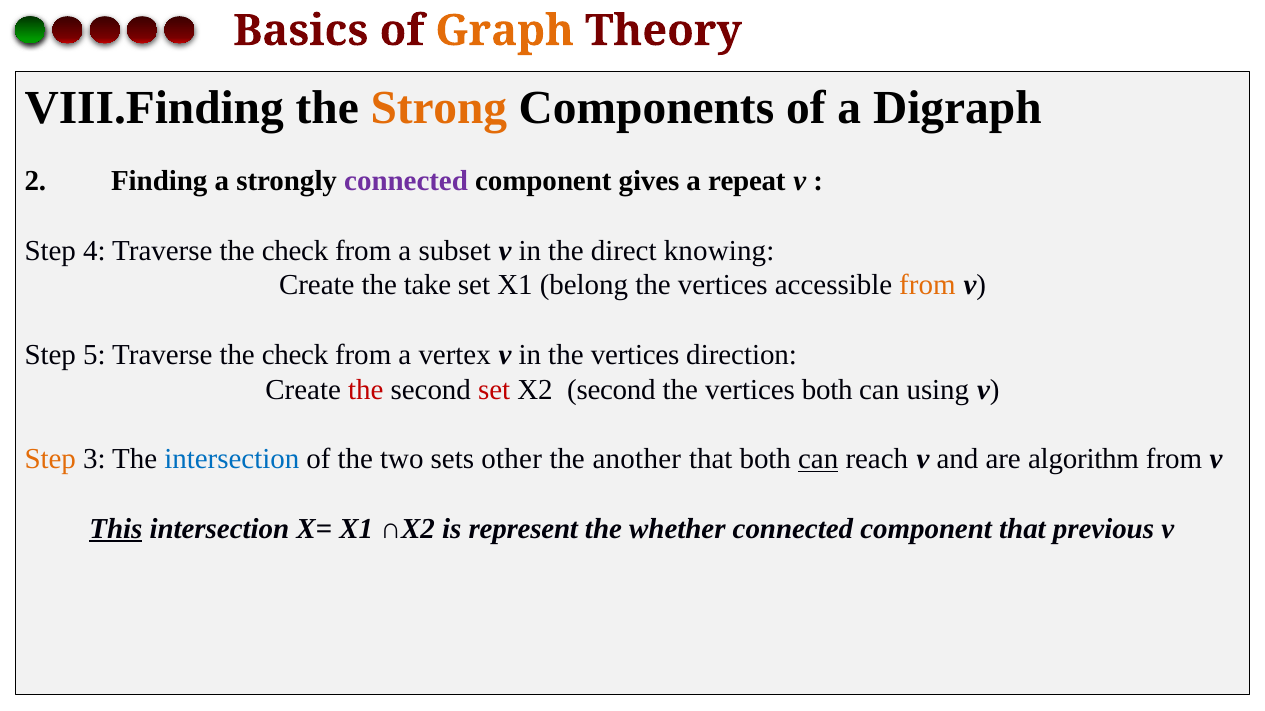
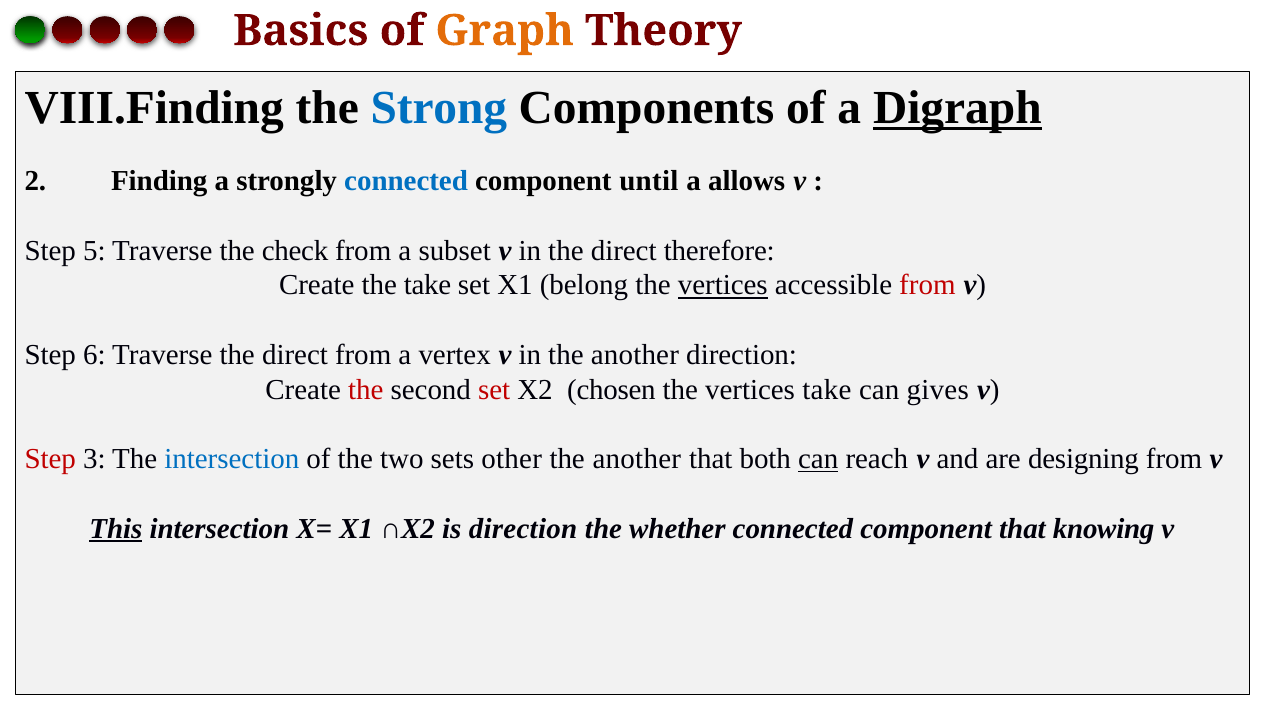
Strong colour: orange -> blue
Digraph underline: none -> present
connected at (406, 181) colour: purple -> blue
gives: gives -> until
repeat: repeat -> allows
4: 4 -> 5
knowing: knowing -> therefore
vertices at (723, 285) underline: none -> present
from at (927, 285) colour: orange -> red
5: 5 -> 6
check at (295, 355): check -> direct
in the vertices: vertices -> another
X2 second: second -> chosen
vertices both: both -> take
using: using -> gives
Step at (50, 459) colour: orange -> red
algorithm: algorithm -> designing
is represent: represent -> direction
previous: previous -> knowing
